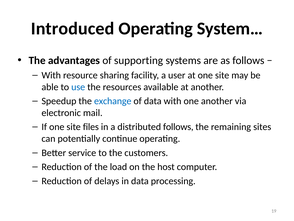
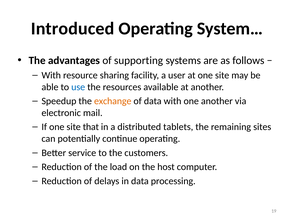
exchange colour: blue -> orange
files: files -> that
distributed follows: follows -> tablets
